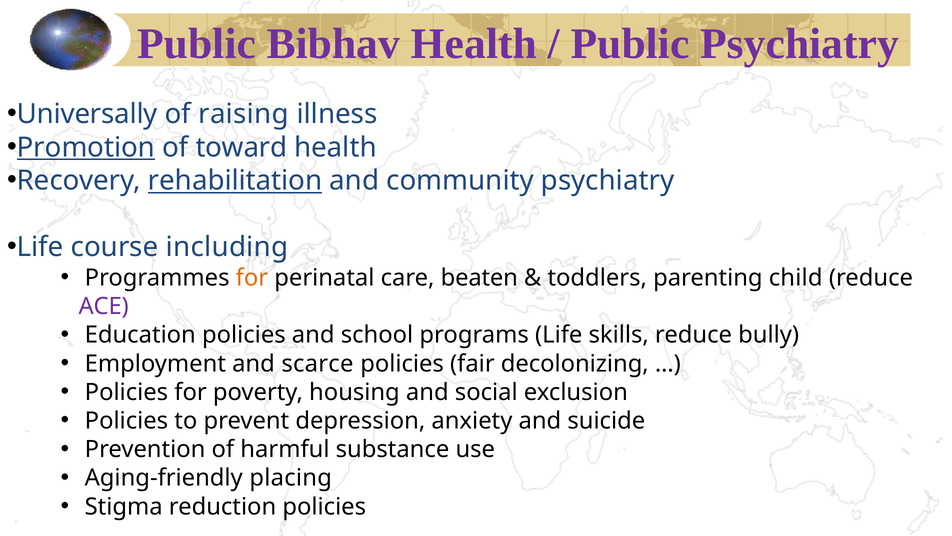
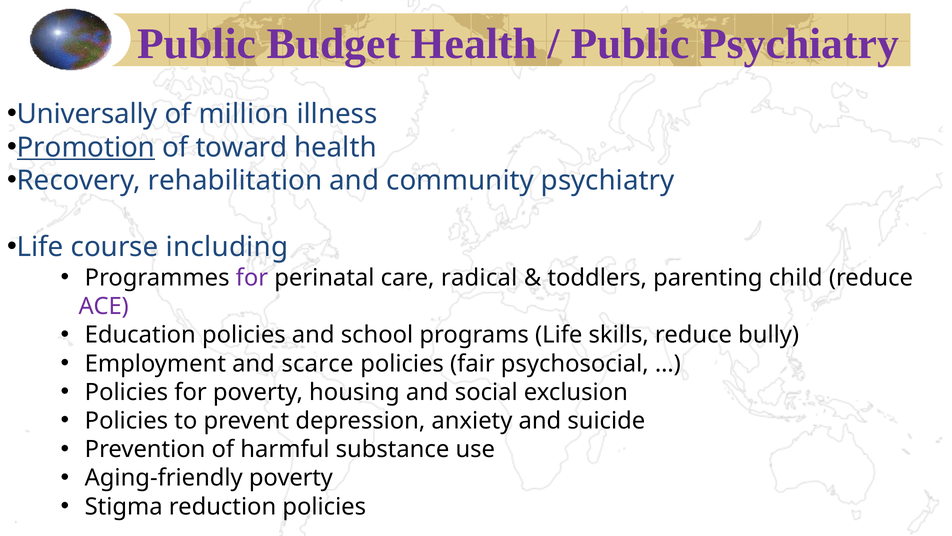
Bibhav: Bibhav -> Budget
raising: raising -> million
rehabilitation underline: present -> none
for at (252, 278) colour: orange -> purple
beaten: beaten -> radical
decolonizing: decolonizing -> psychosocial
Aging-friendly placing: placing -> poverty
